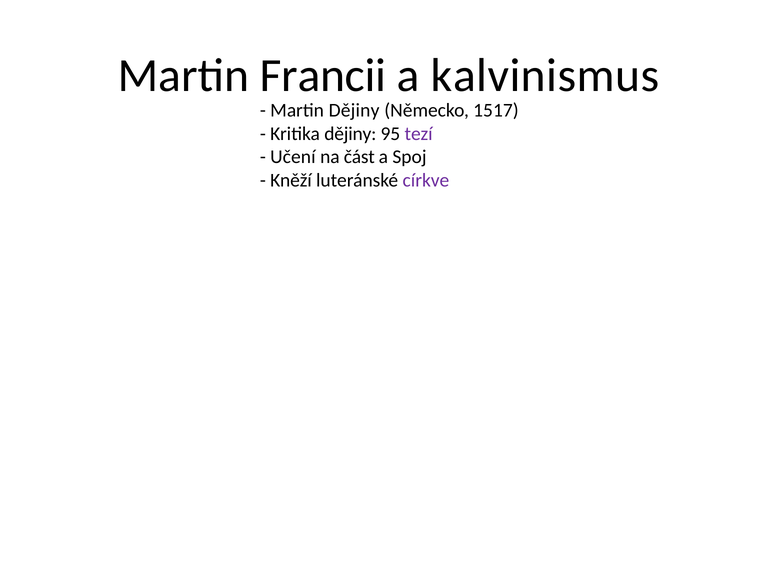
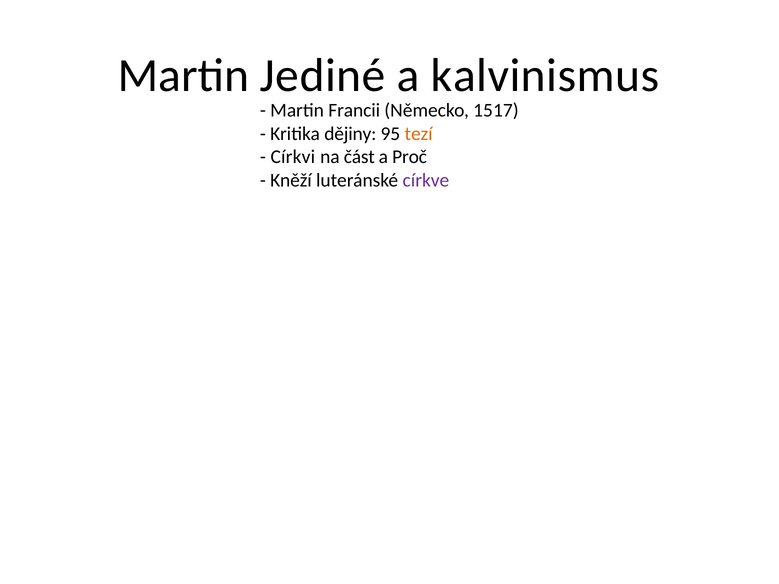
Francii: Francii -> Jediné
Martin Dějiny: Dějiny -> Francii
tezí colour: purple -> orange
Učení: Učení -> Církvi
Spoj: Spoj -> Proč
